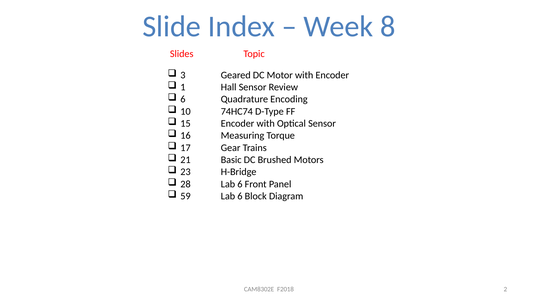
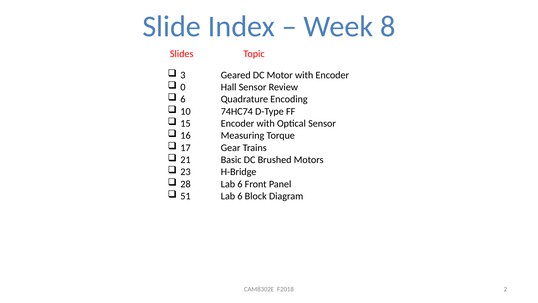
1: 1 -> 0
59: 59 -> 51
